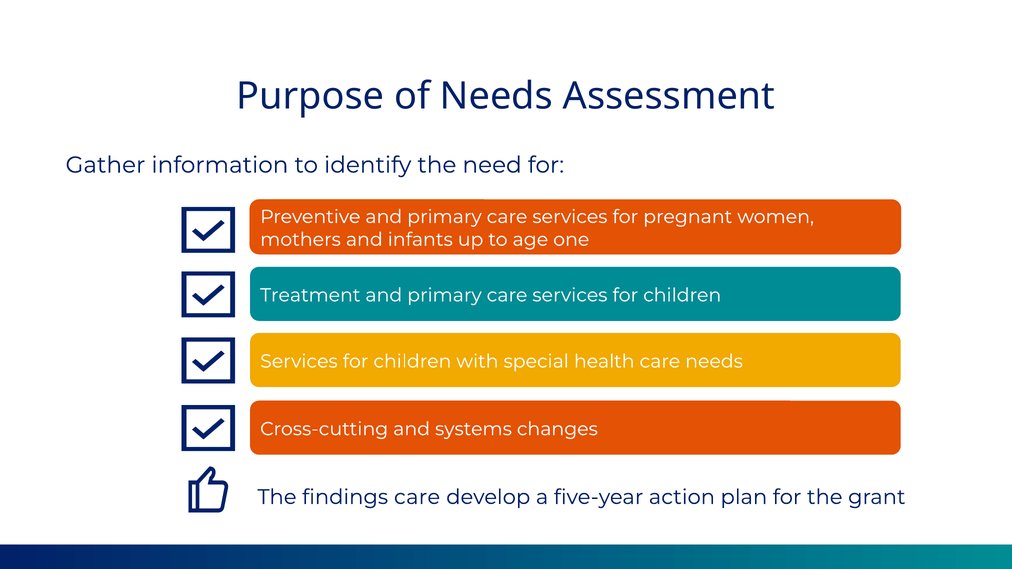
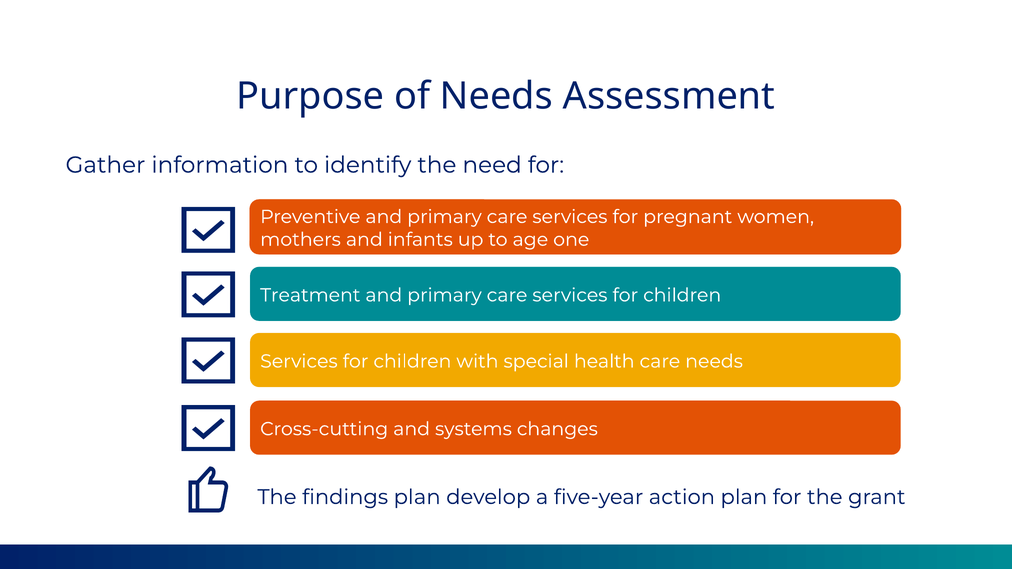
findings care: care -> plan
